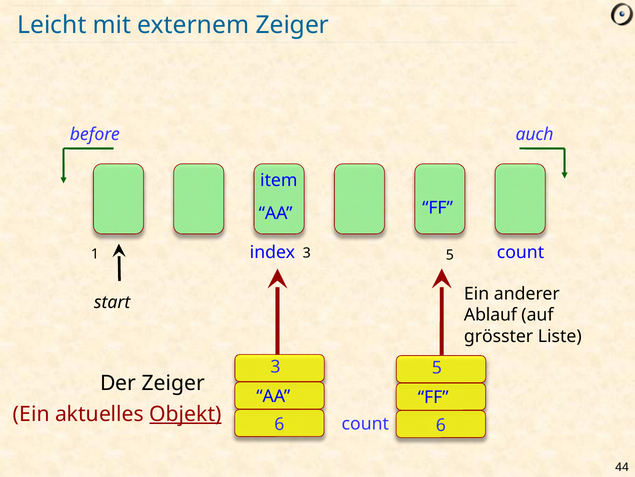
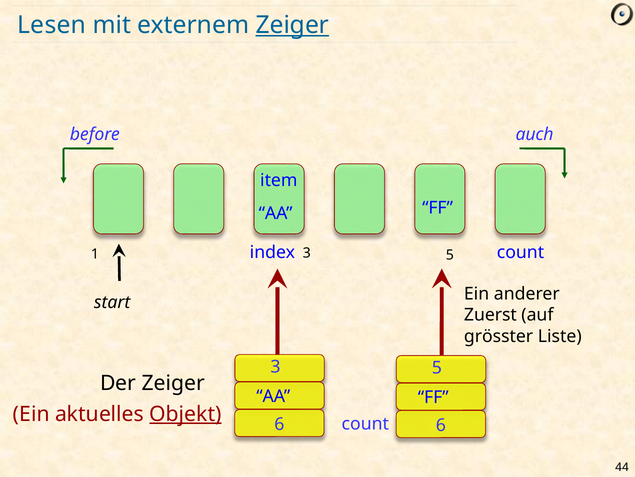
Leicht: Leicht -> Lesen
Zeiger at (292, 25) underline: none -> present
Ablauf: Ablauf -> Zuerst
